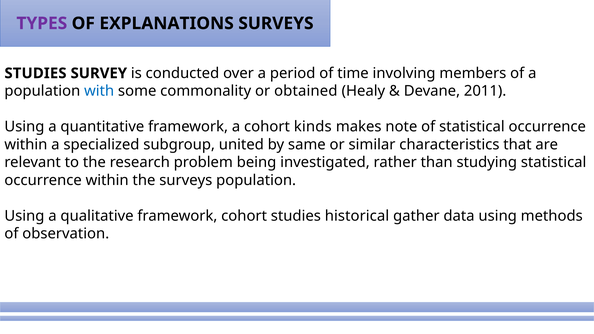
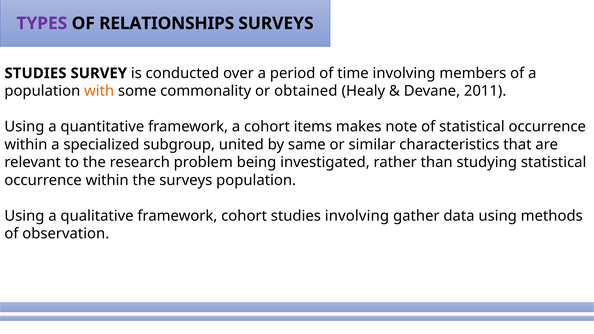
EXPLANATIONS: EXPLANATIONS -> RELATIONSHIPS
with colour: blue -> orange
kinds: kinds -> items
studies historical: historical -> involving
